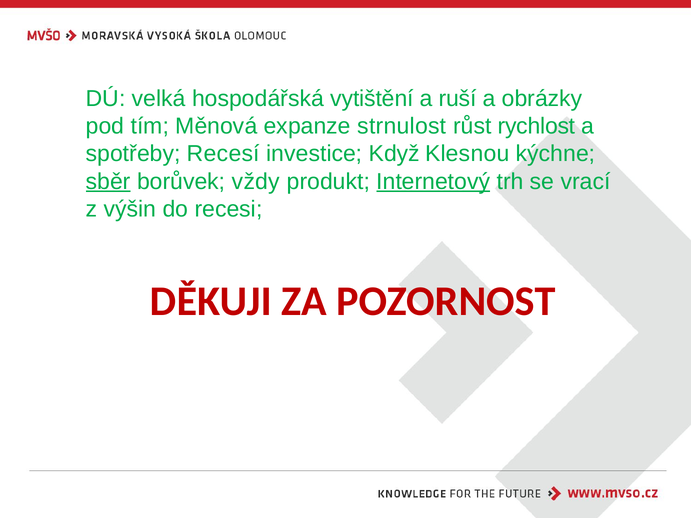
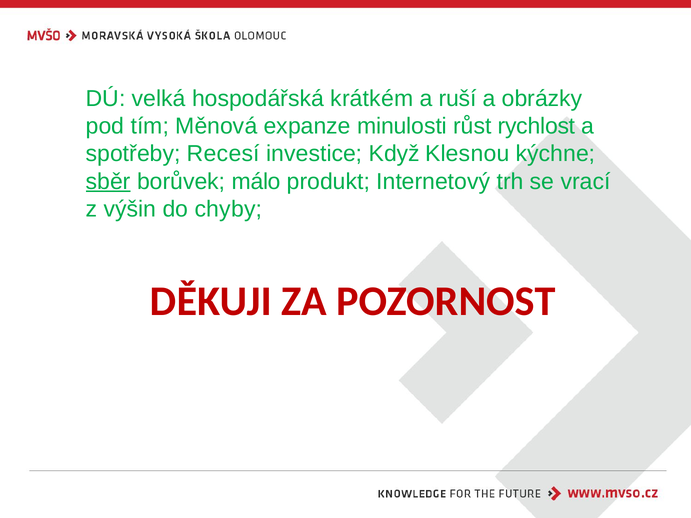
vytištění: vytištění -> krátkém
strnulost: strnulost -> minulosti
vždy: vždy -> málo
Internetový underline: present -> none
recesi: recesi -> chyby
